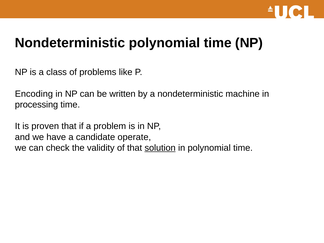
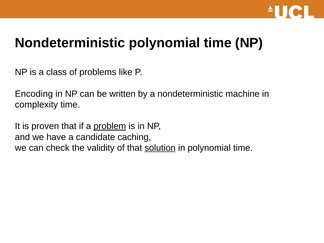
processing: processing -> complexity
problem underline: none -> present
operate: operate -> caching
